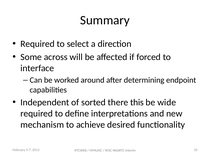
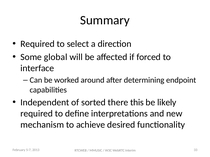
across: across -> global
wide: wide -> likely
